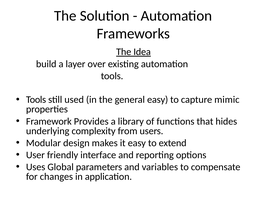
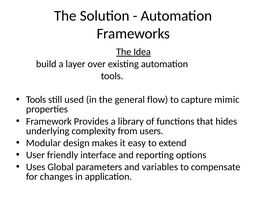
general easy: easy -> flow
